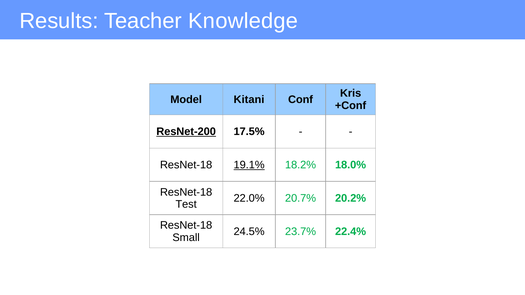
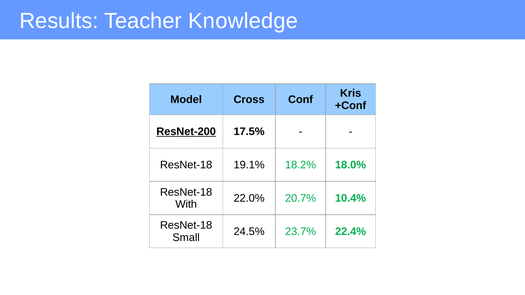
Kitani: Kitani -> Cross
19.1% underline: present -> none
20.2%: 20.2% -> 10.4%
Test: Test -> With
